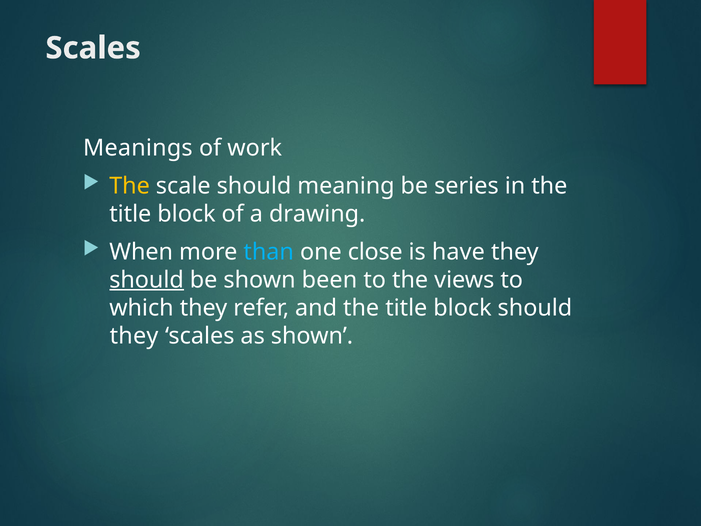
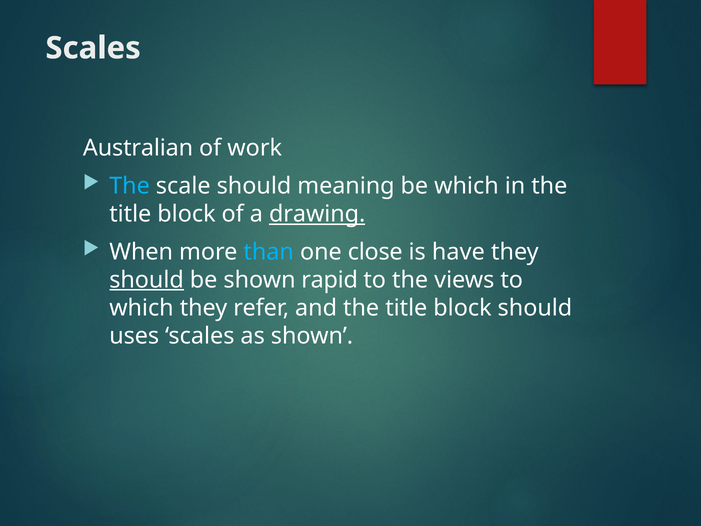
Meanings: Meanings -> Australian
The at (130, 186) colour: yellow -> light blue
be series: series -> which
drawing underline: none -> present
been: been -> rapid
they at (134, 336): they -> uses
